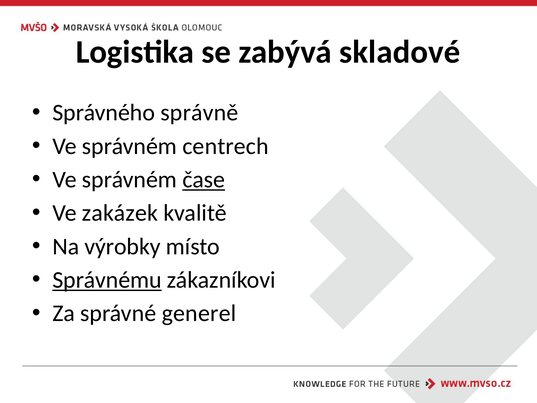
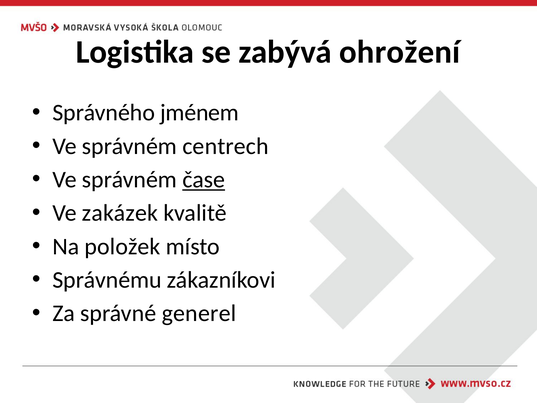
skladové: skladové -> ohrožení
správně: správně -> jménem
výrobky: výrobky -> položek
Správnému underline: present -> none
